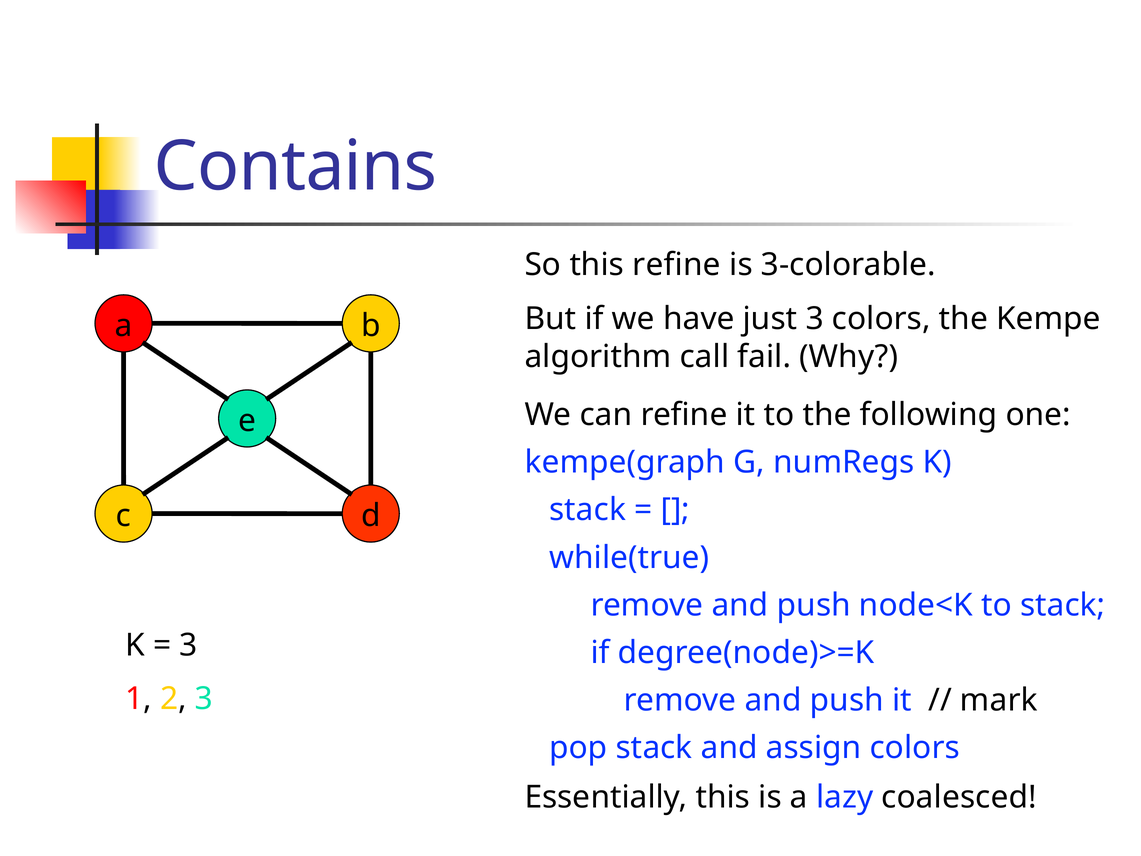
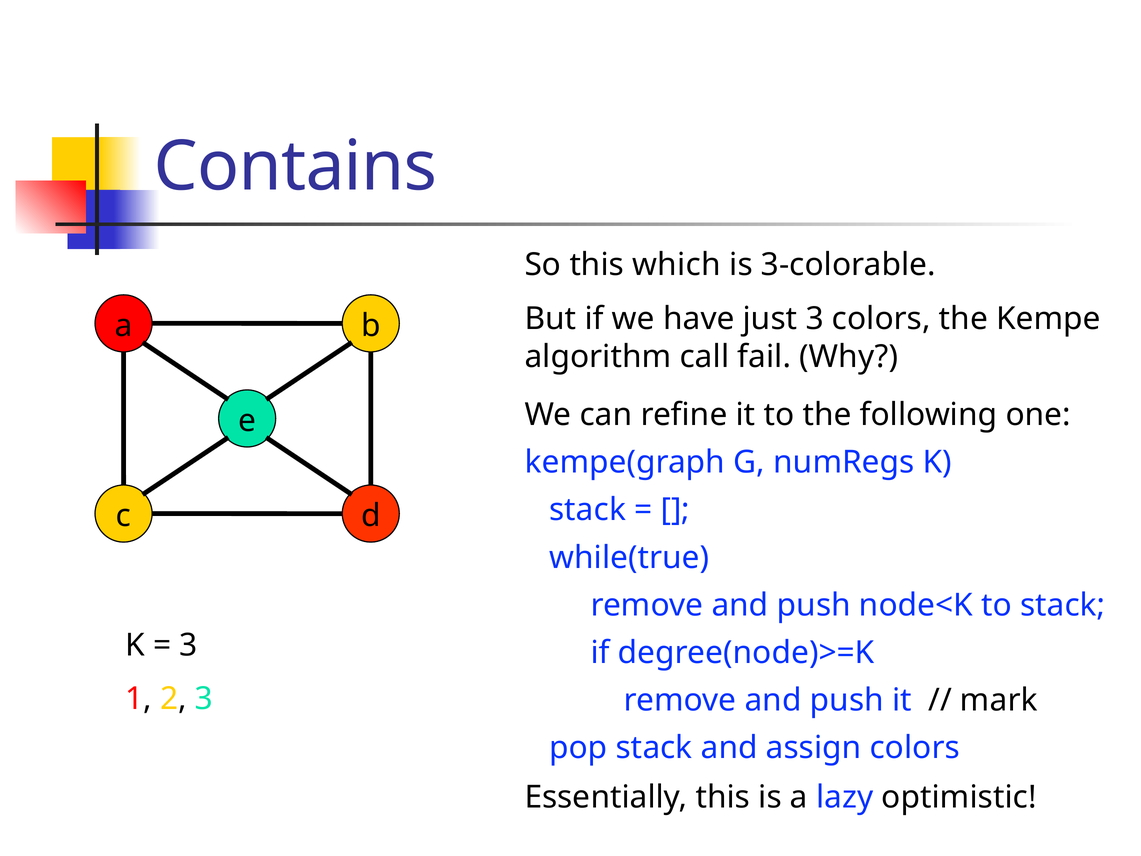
this refine: refine -> which
coalesced: coalesced -> optimistic
